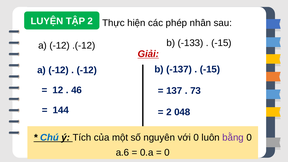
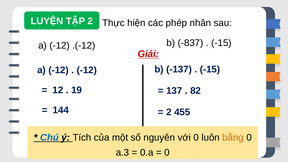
-133: -133 -> -837
46: 46 -> 19
73: 73 -> 82
048: 048 -> 455
bằng colour: purple -> orange
a.6: a.6 -> a.3
